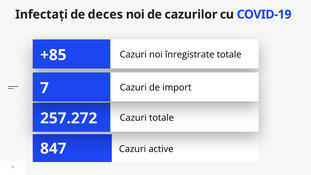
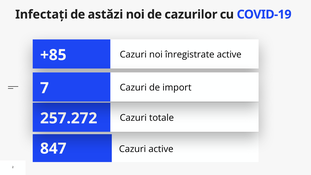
deces: deces -> astăzi
înregistrate totale: totale -> active
